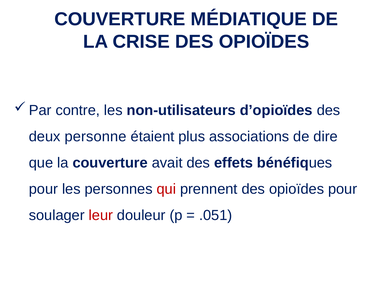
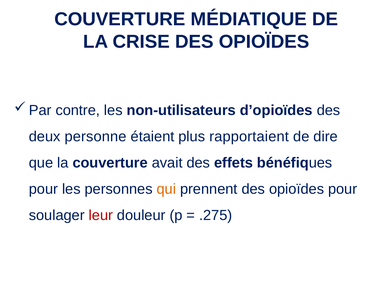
associations: associations -> rapportaient
qui colour: red -> orange
.051: .051 -> .275
